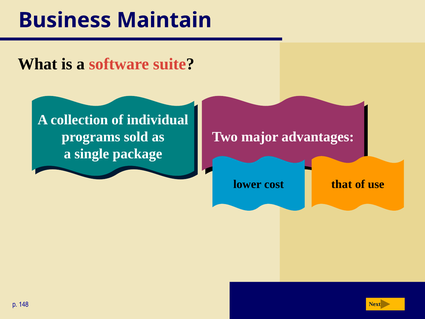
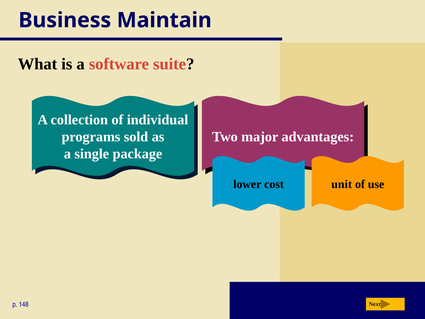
that: that -> unit
